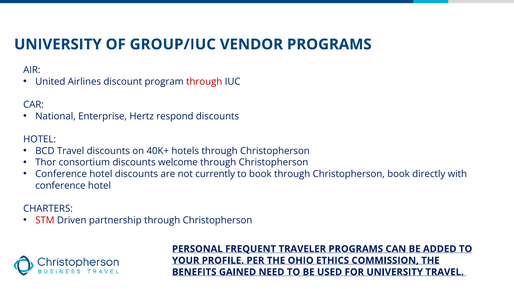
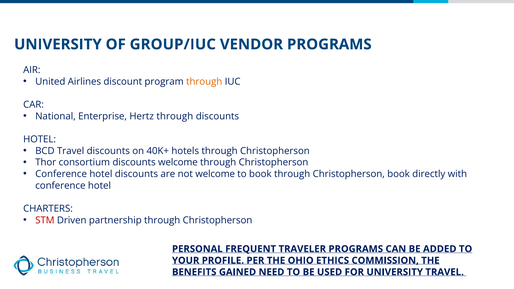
through at (204, 82) colour: red -> orange
Hertz respond: respond -> through
not currently: currently -> welcome
